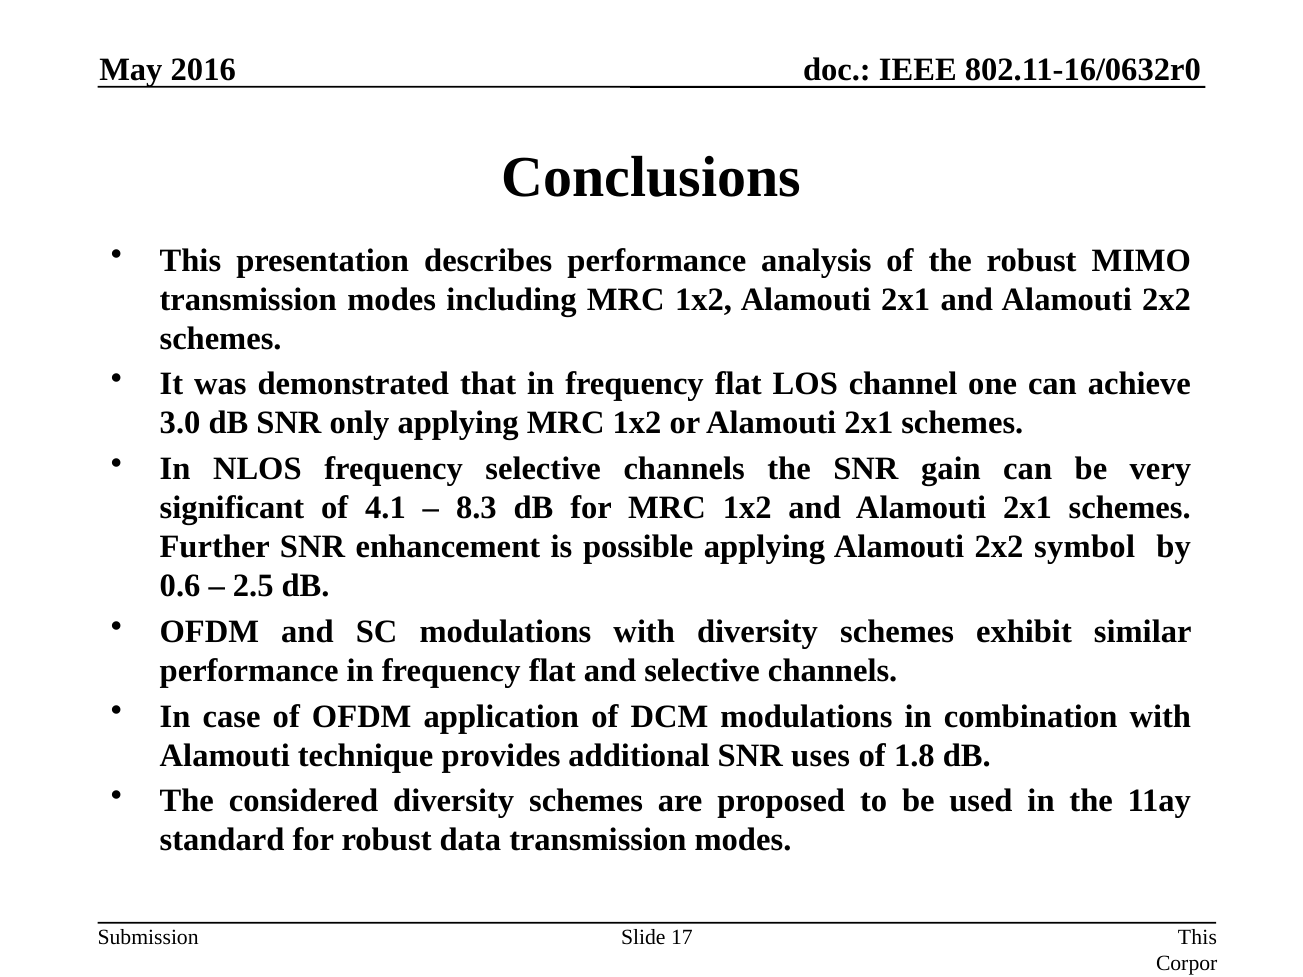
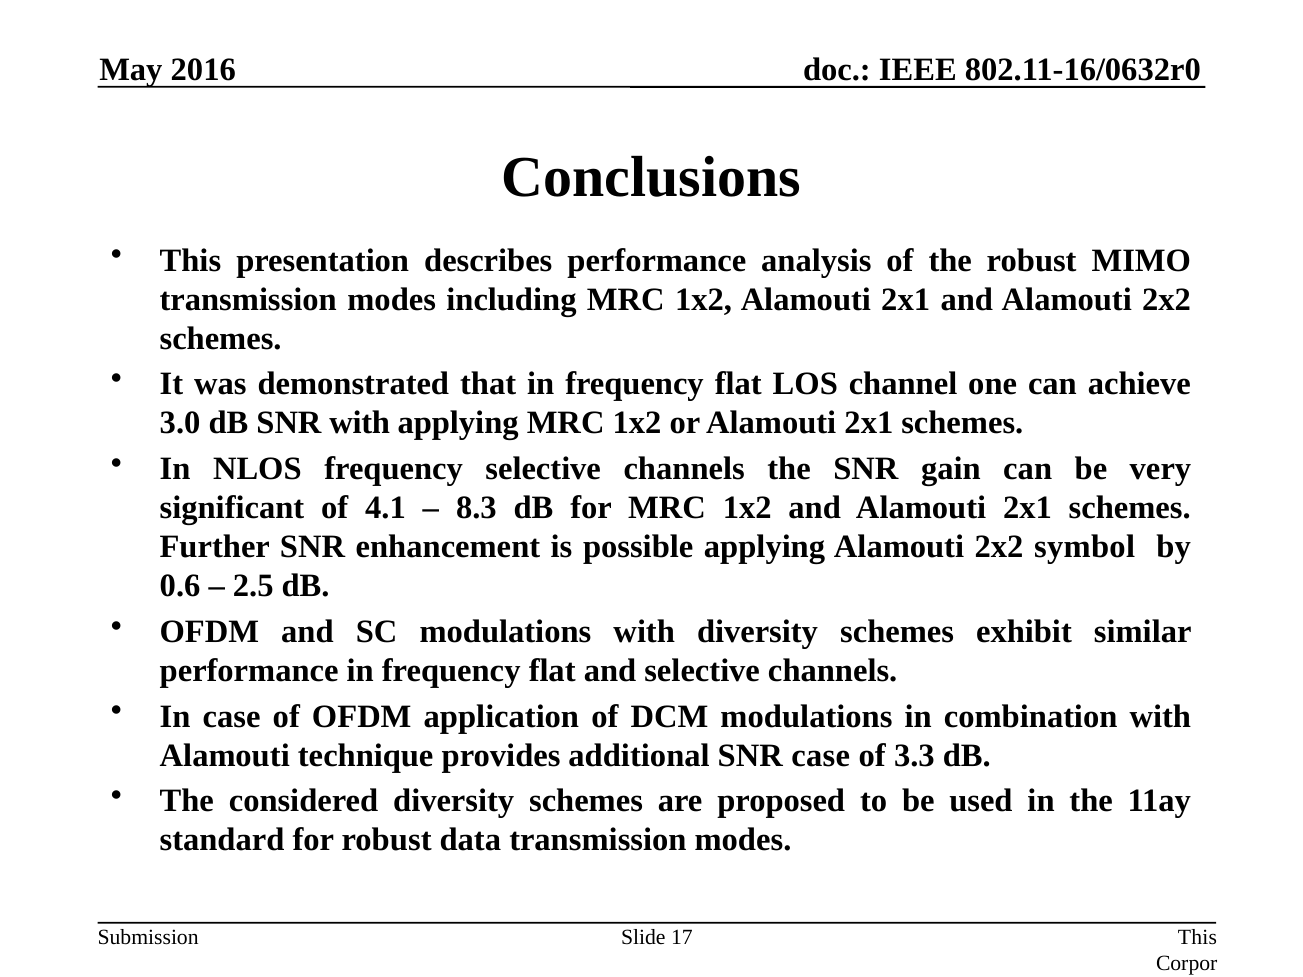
SNR only: only -> with
SNR uses: uses -> case
1.8: 1.8 -> 3.3
